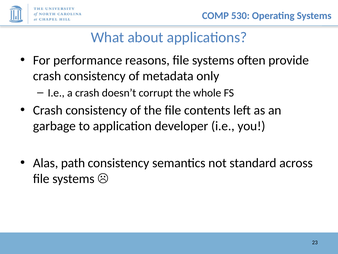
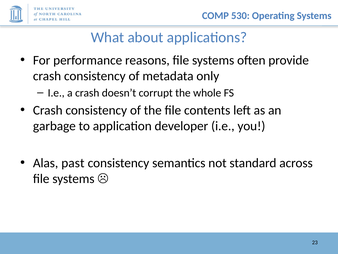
path: path -> past
